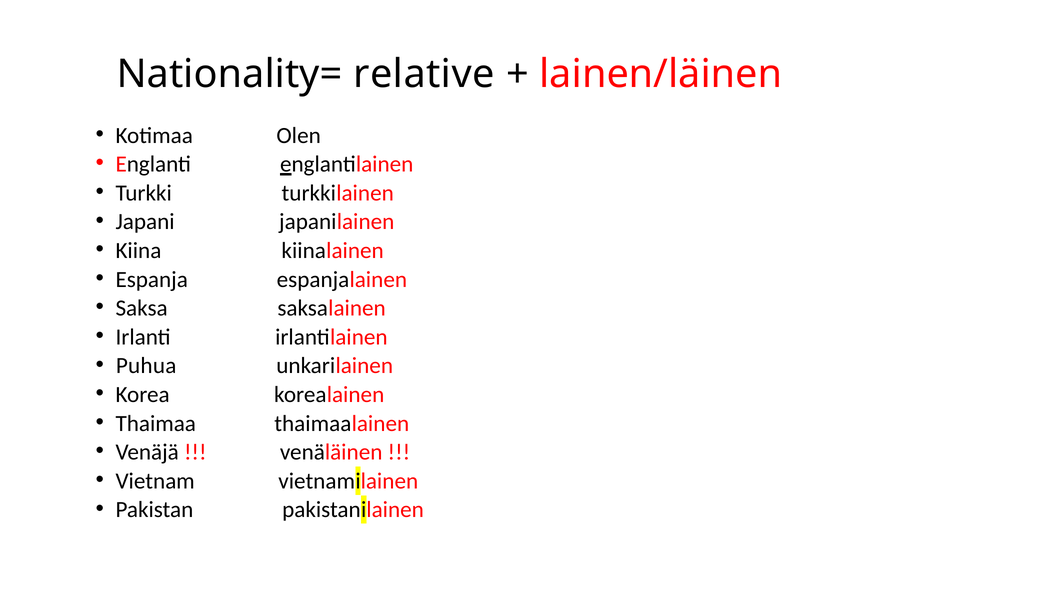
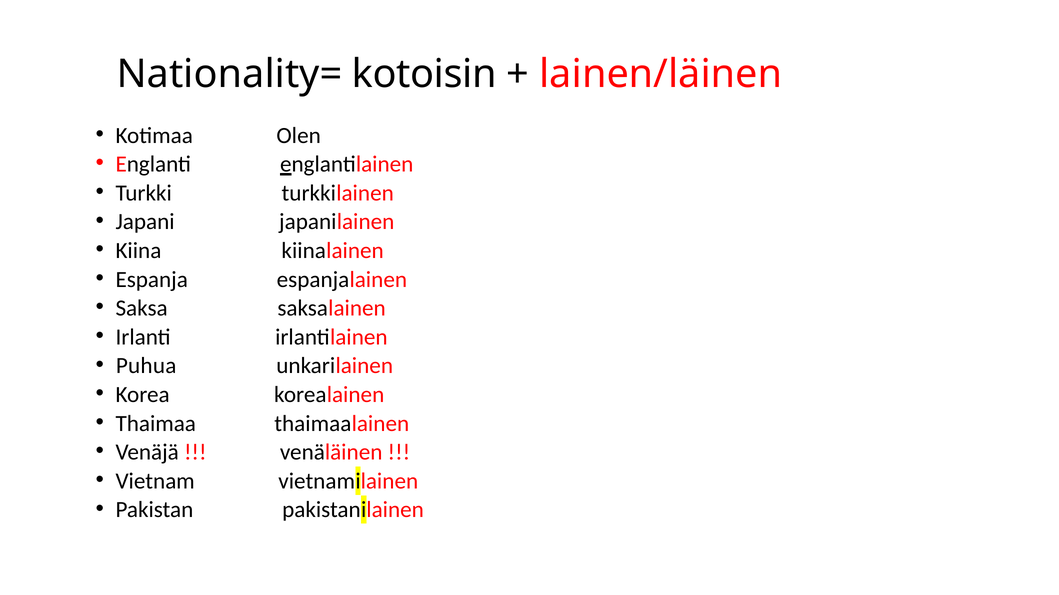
relative: relative -> kotoisin
